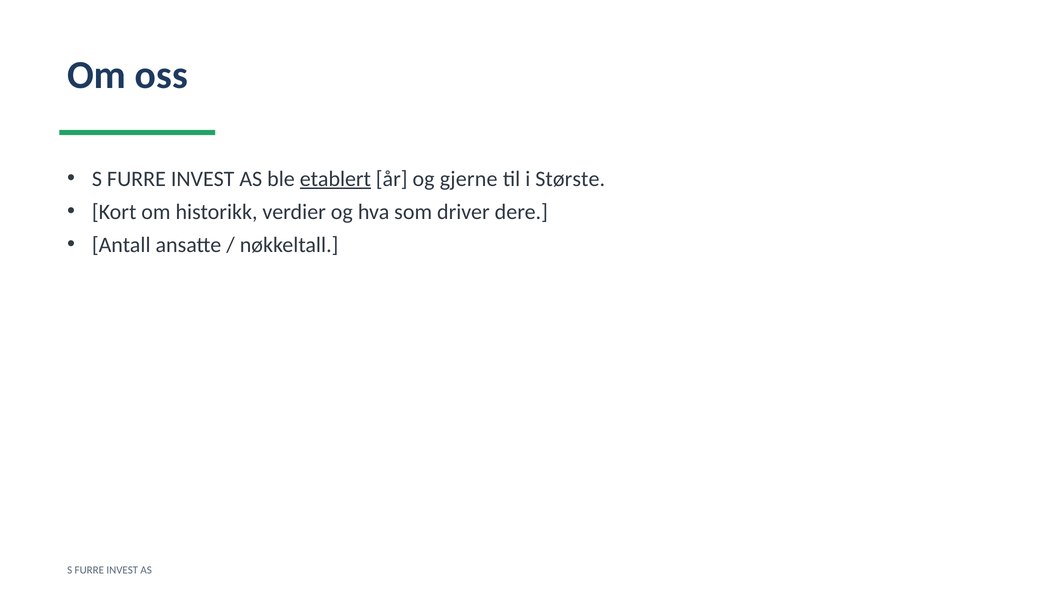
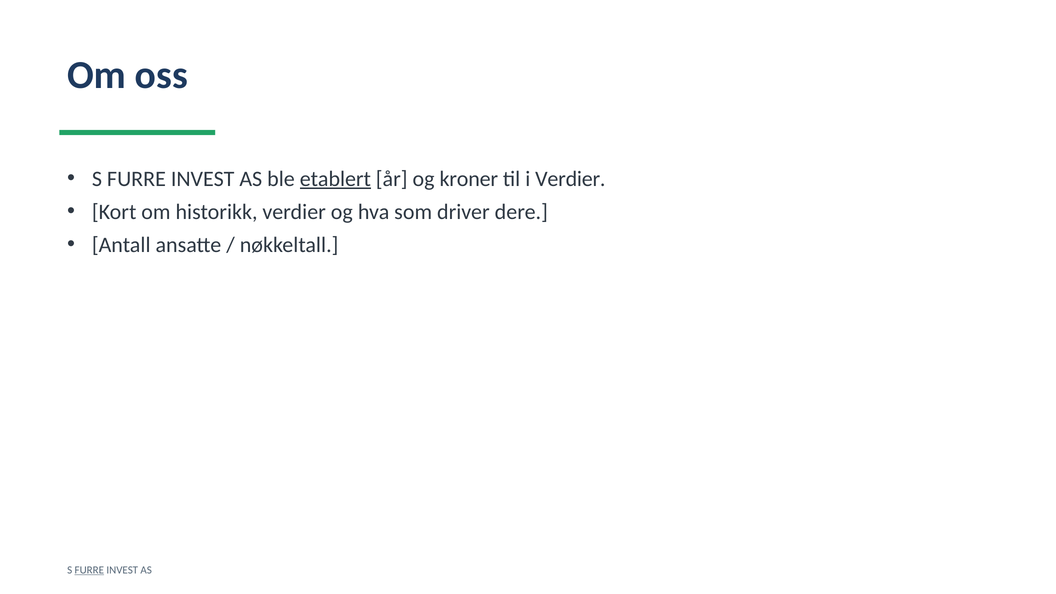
gjerne: gjerne -> kroner
i Største: Største -> Verdier
FURRE at (89, 570) underline: none -> present
